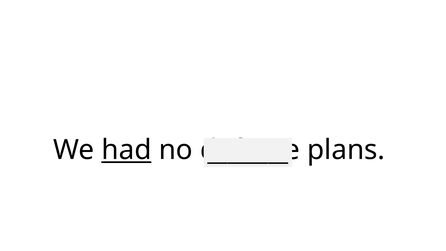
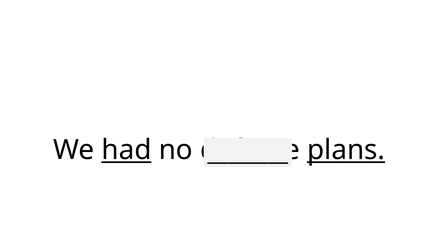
plans underline: none -> present
